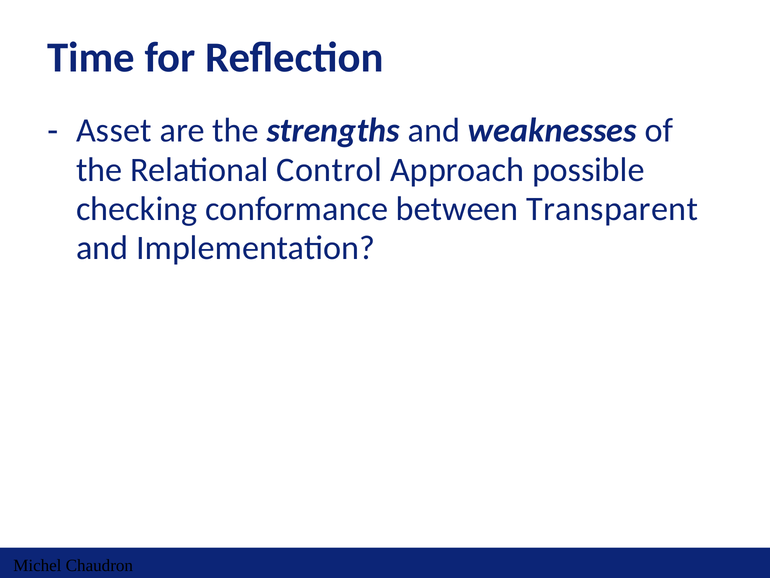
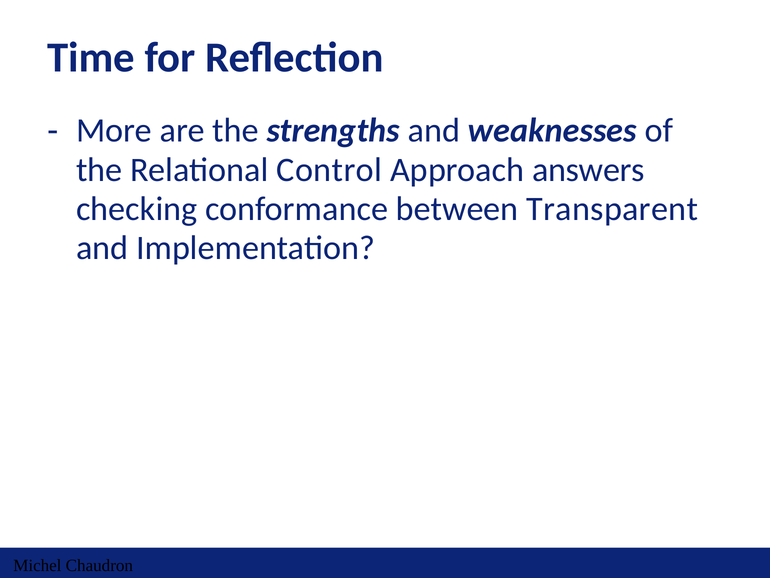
Asset: Asset -> More
possible: possible -> answers
